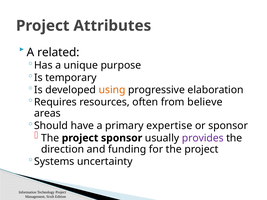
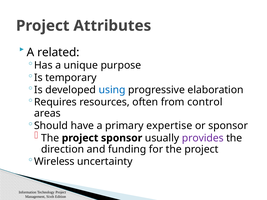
using colour: orange -> blue
believe: believe -> control
Systems: Systems -> Wireless
